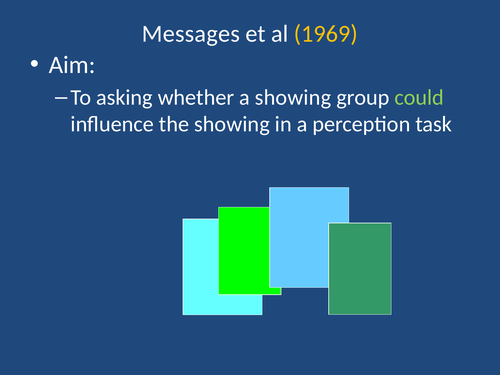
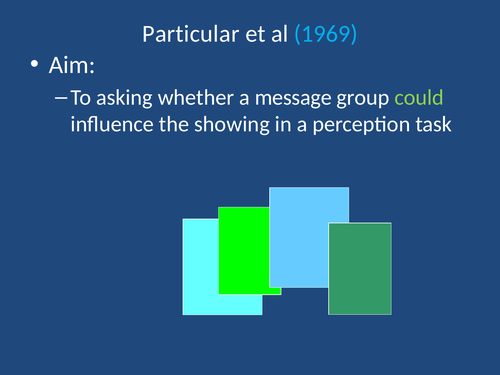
Messages: Messages -> Particular
1969 colour: yellow -> light blue
a showing: showing -> message
